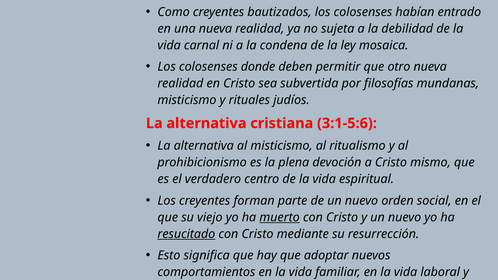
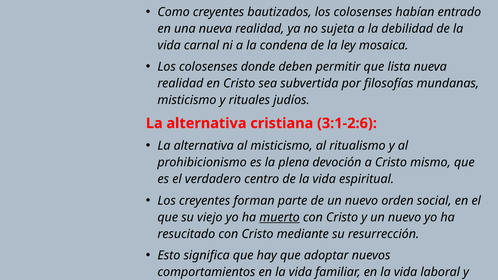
otro: otro -> lista
3:1-5:6: 3:1-5:6 -> 3:1-2:6
resucitado underline: present -> none
